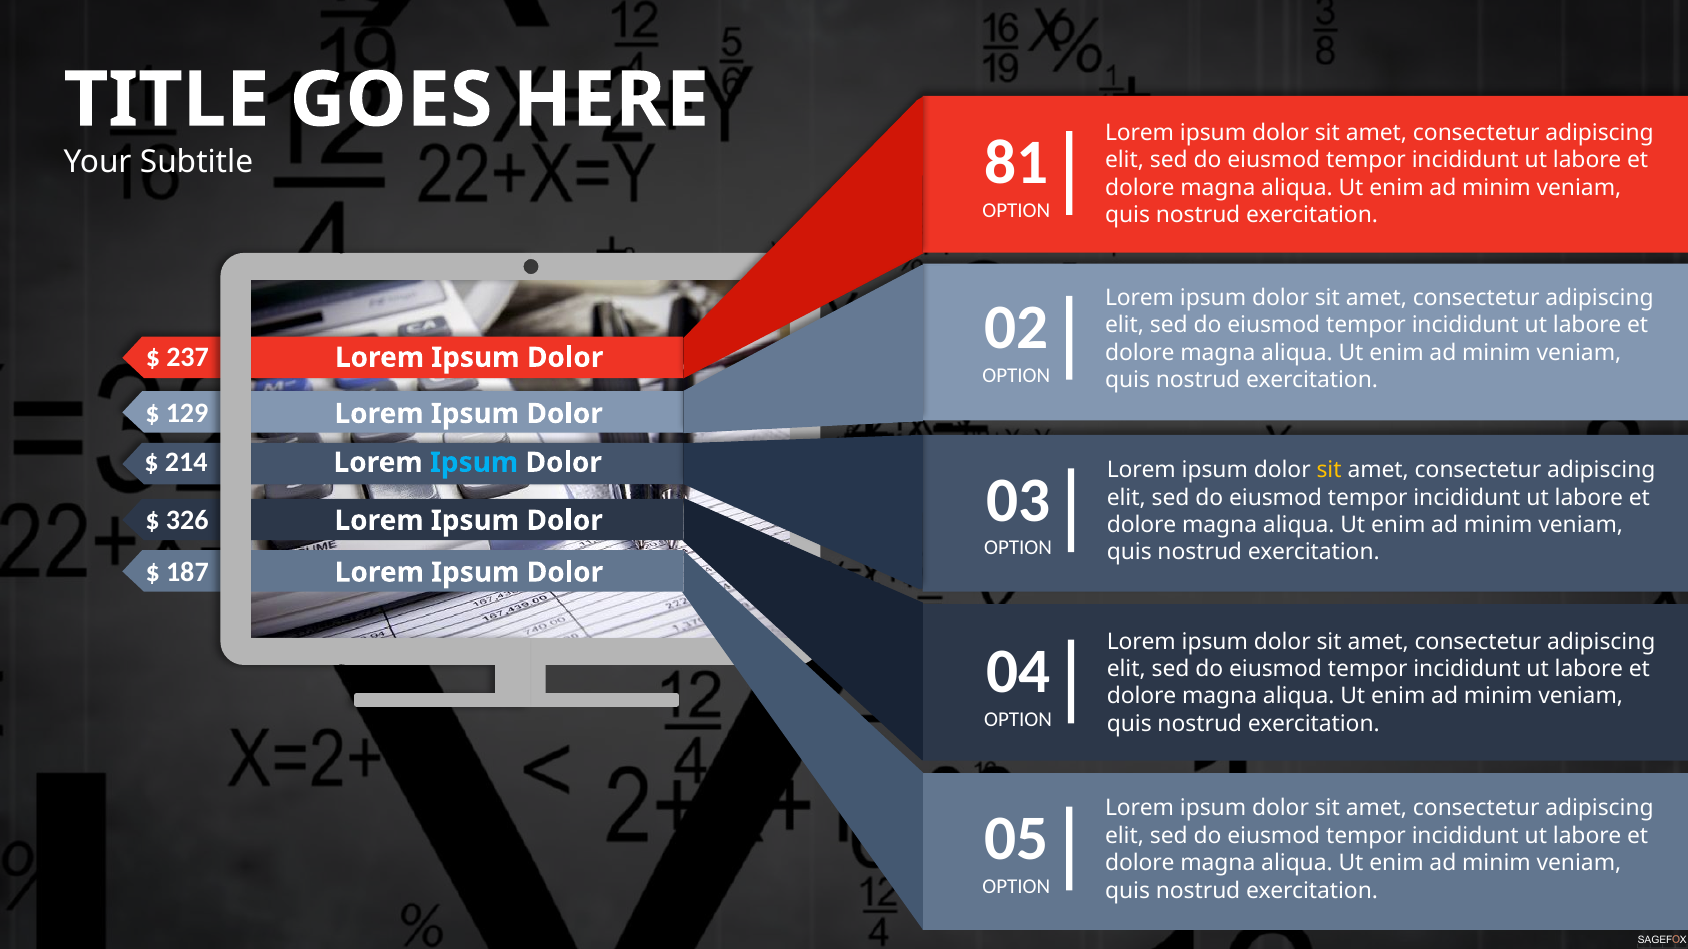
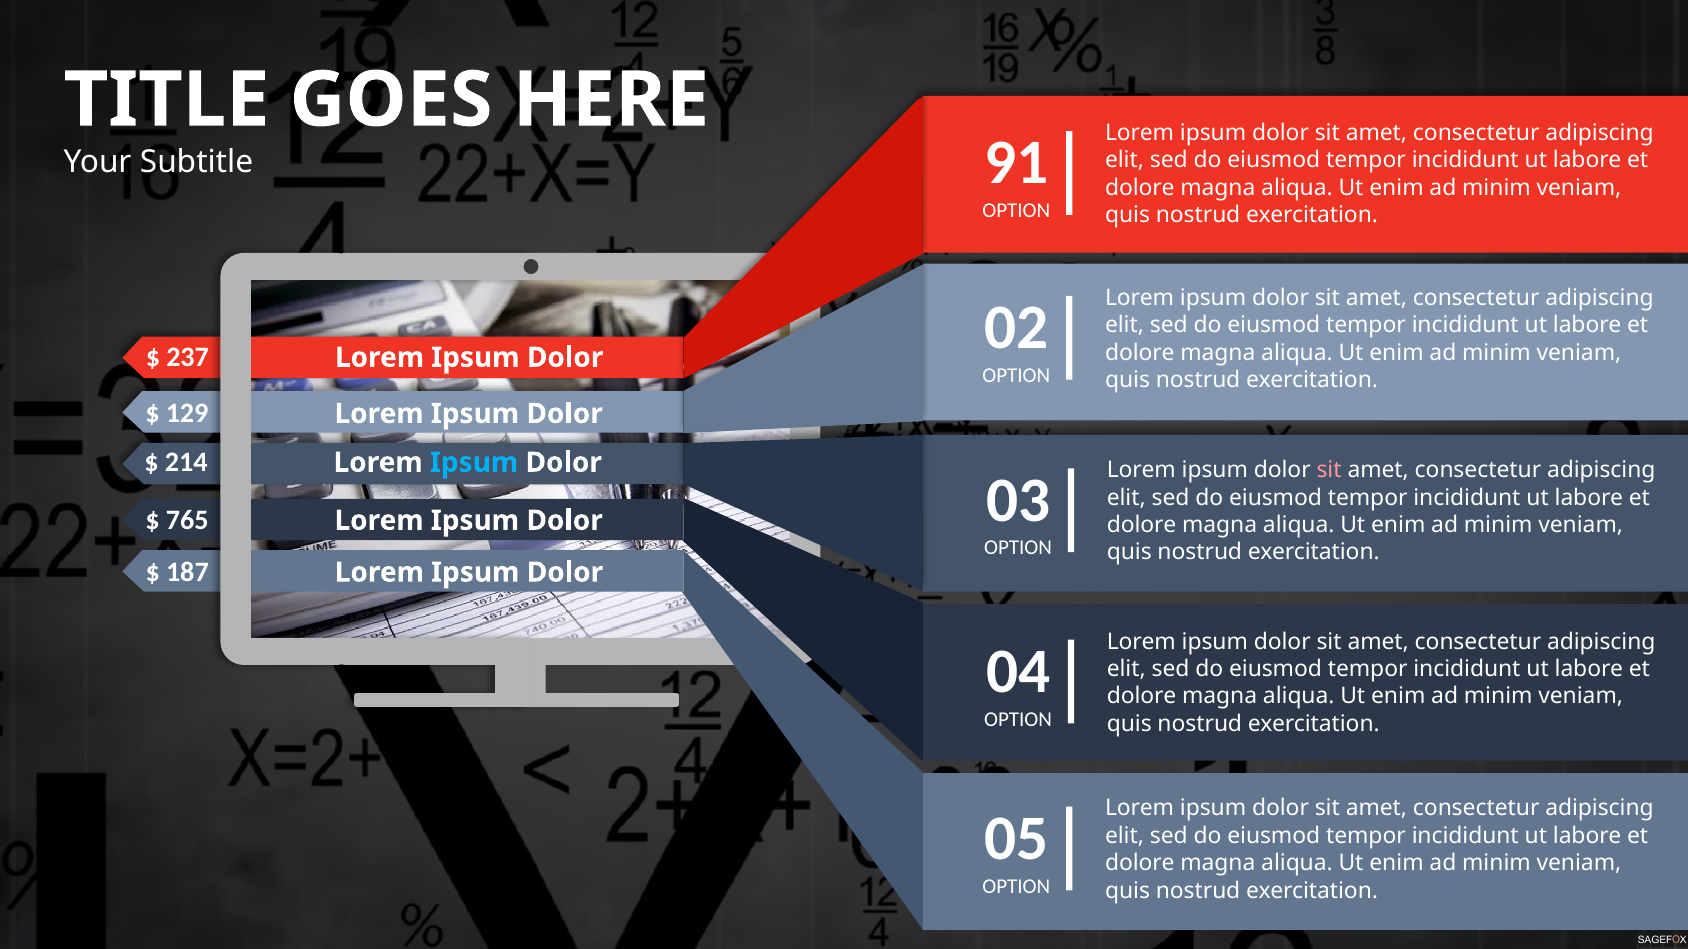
81: 81 -> 91
sit at (1329, 470) colour: yellow -> pink
326: 326 -> 765
